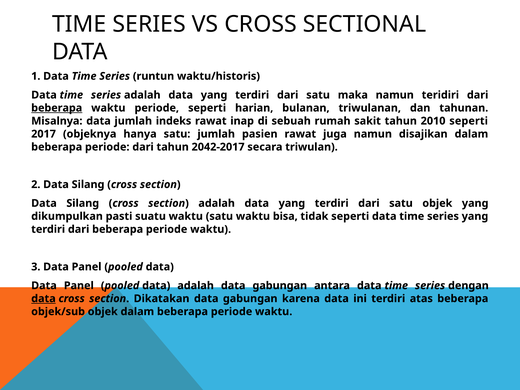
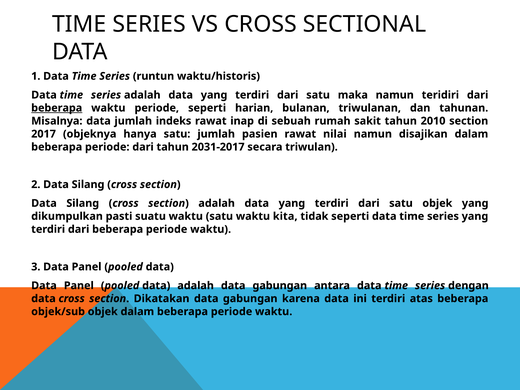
2010 seperti: seperti -> section
juga: juga -> nilai
2042-2017: 2042-2017 -> 2031-2017
bisa: bisa -> kita
data at (43, 299) underline: present -> none
